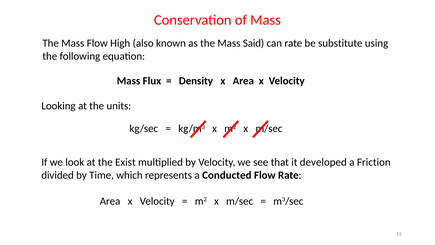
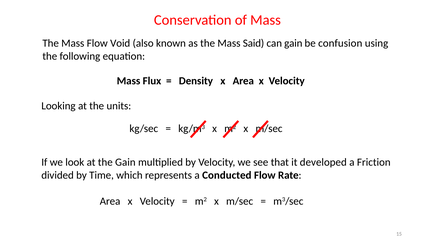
High: High -> Void
can rate: rate -> gain
substitute: substitute -> confusion
the Exist: Exist -> Gain
